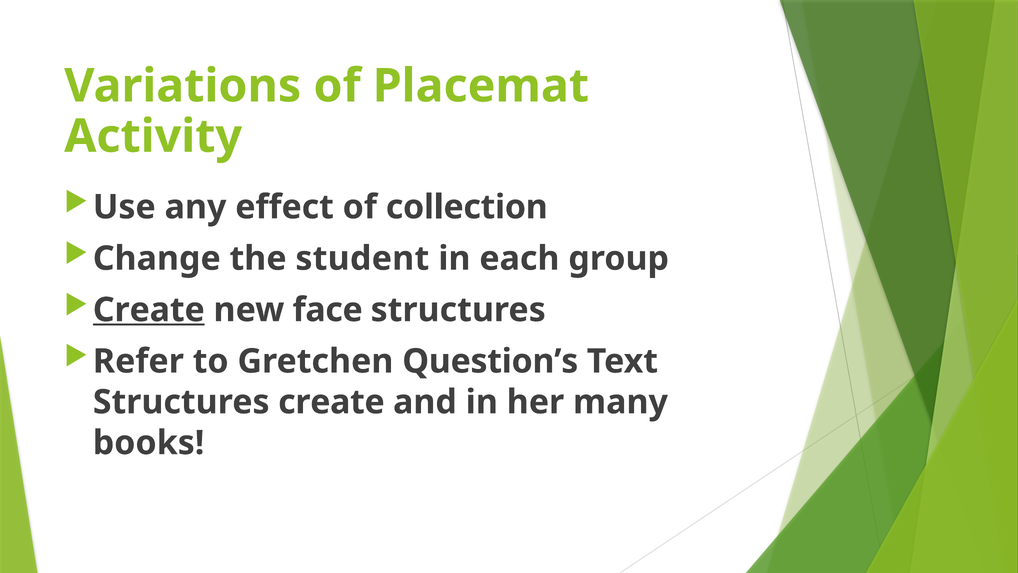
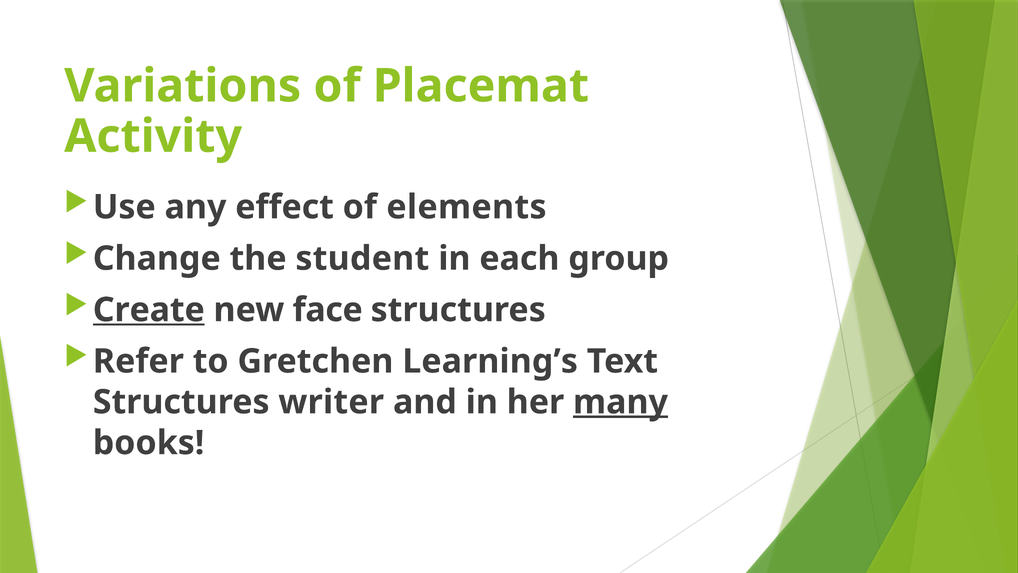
collection: collection -> elements
Question’s: Question’s -> Learning’s
Structures create: create -> writer
many underline: none -> present
